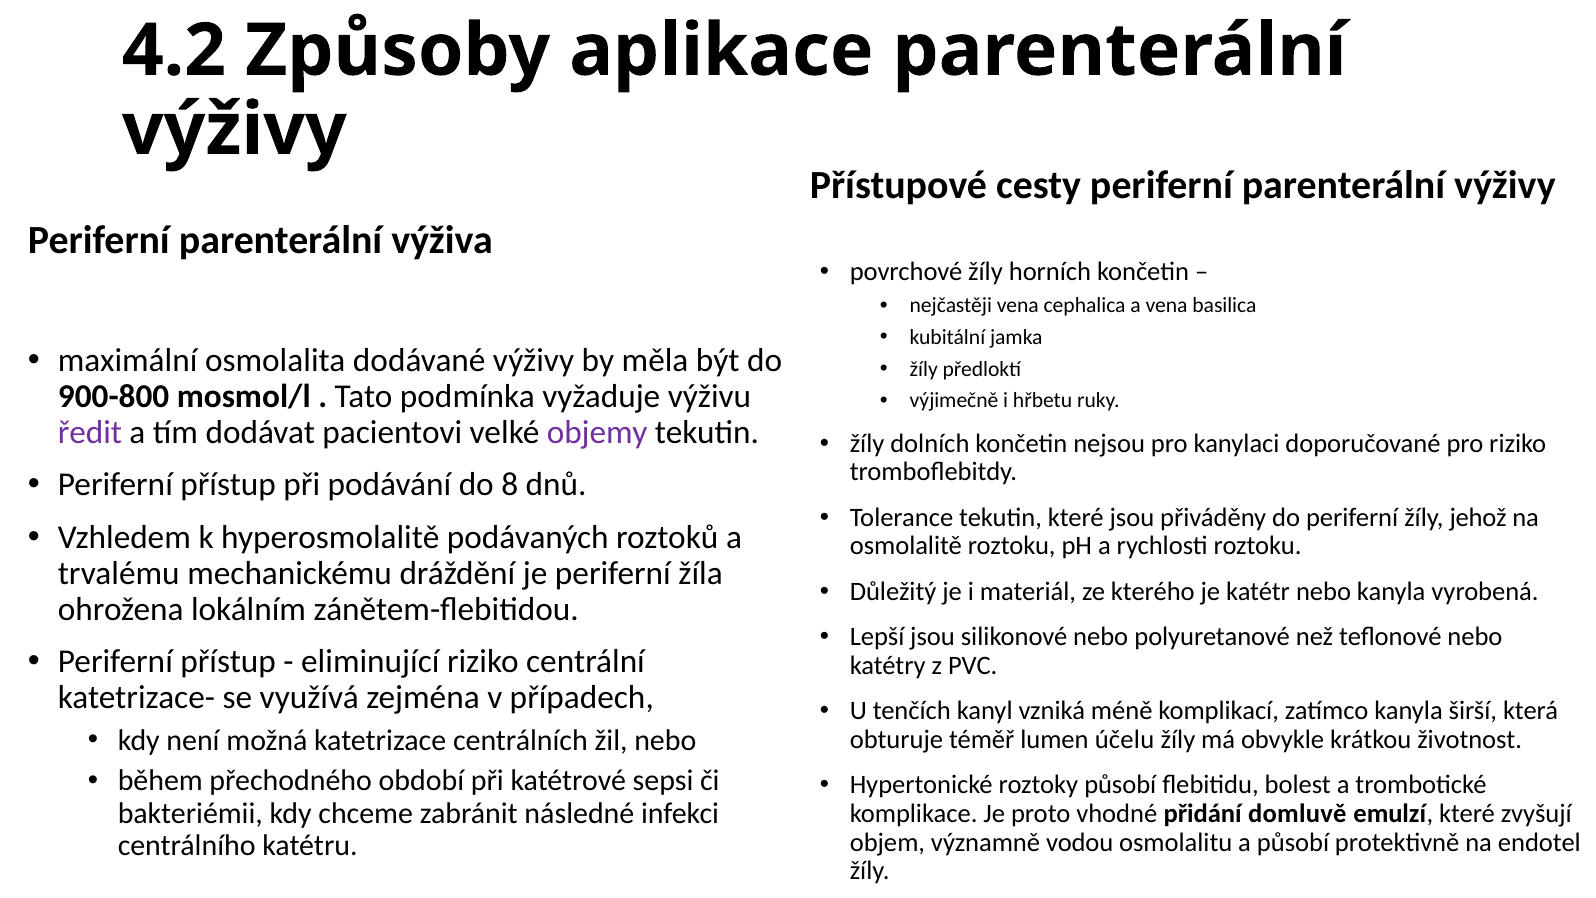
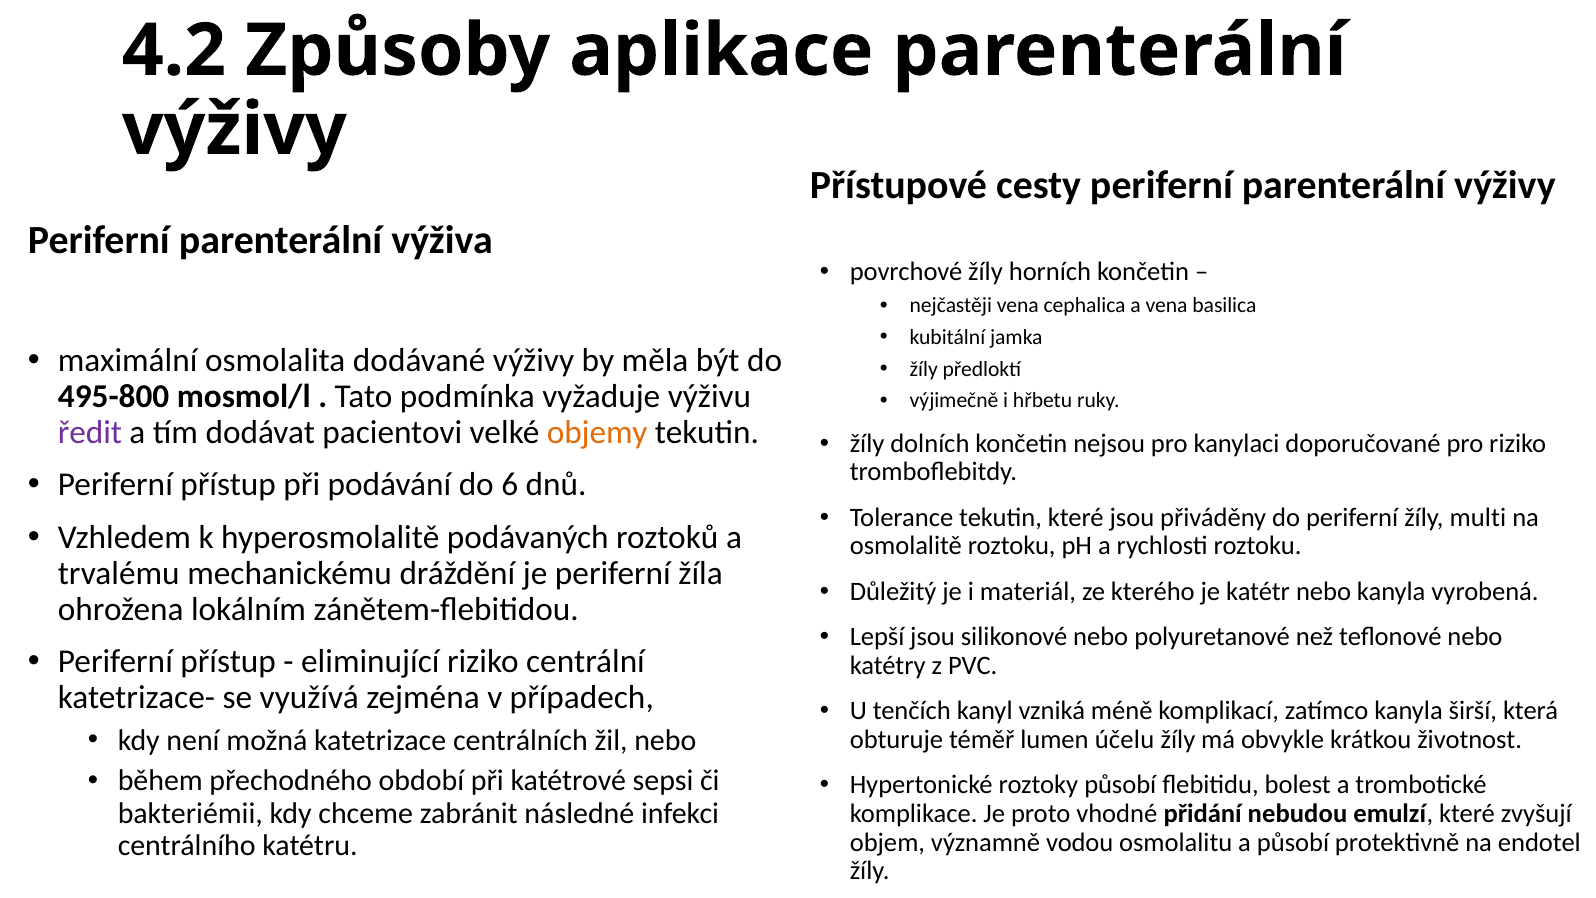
900-800: 900-800 -> 495-800
objemy colour: purple -> orange
8: 8 -> 6
jehož: jehož -> multi
domluvě: domluvě -> nebudou
